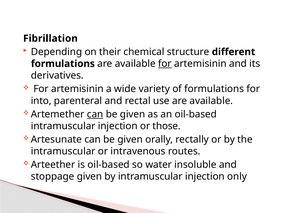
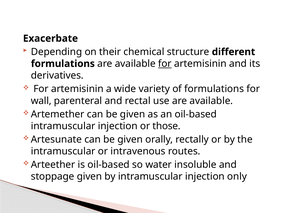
Fibrillation: Fibrillation -> Exacerbate
into: into -> wall
can at (95, 114) underline: present -> none
